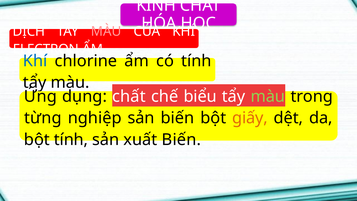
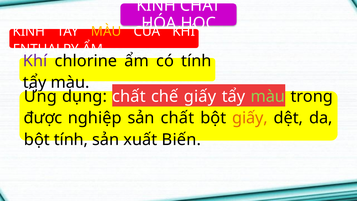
DỊCH at (29, 31): DỊCH -> KÍNH
MÀU at (106, 31) colour: pink -> yellow
ELECTRON: ELECTRON -> ENTHALPY
Khí at (35, 61) colour: blue -> purple
chế biểu: biểu -> giấy
từng: từng -> được
sản biến: biến -> chất
